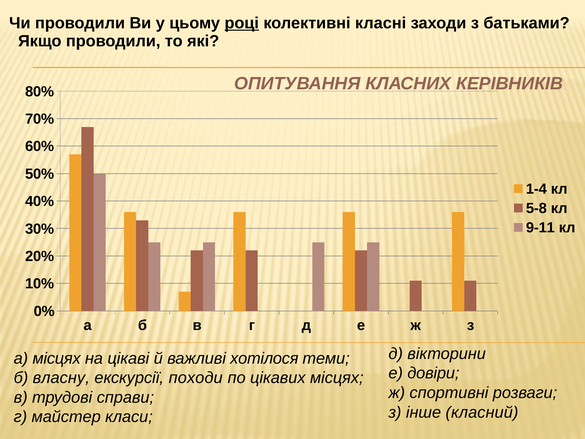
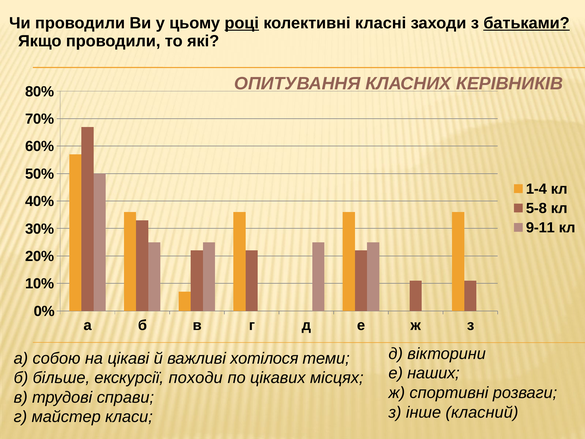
батьками underline: none -> present
а місцях: місцях -> собою
довіри: довіри -> наших
власну: власну -> більше
